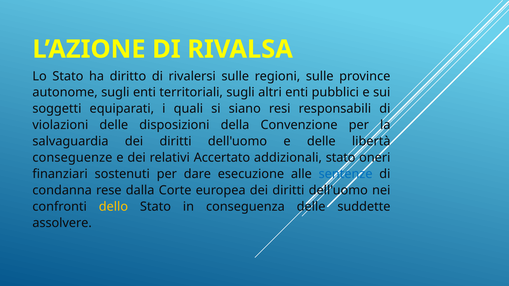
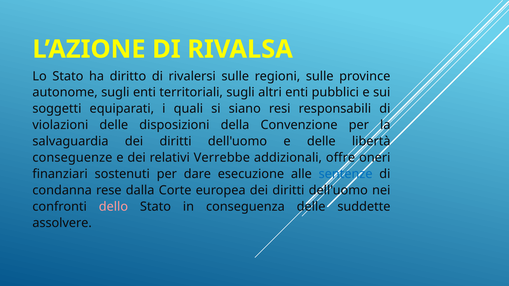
Accertato: Accertato -> Verrebbe
addizionali stato: stato -> offre
dello colour: yellow -> pink
